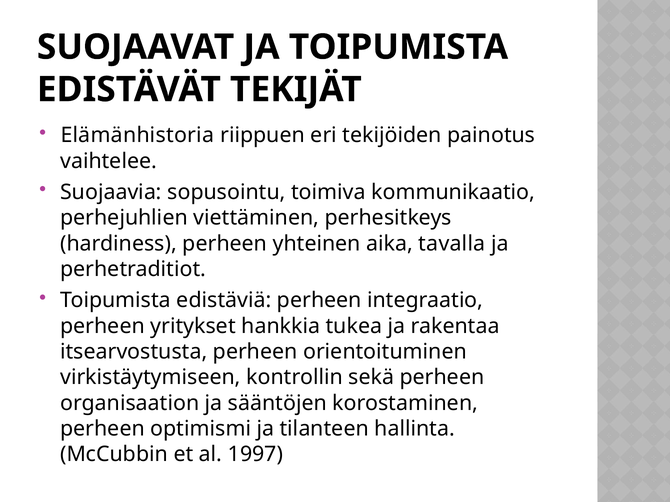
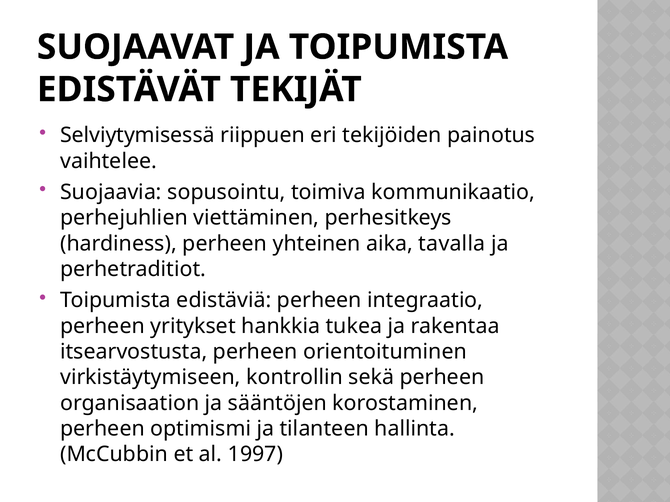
Elämänhistoria: Elämänhistoria -> Selviytymisessä
